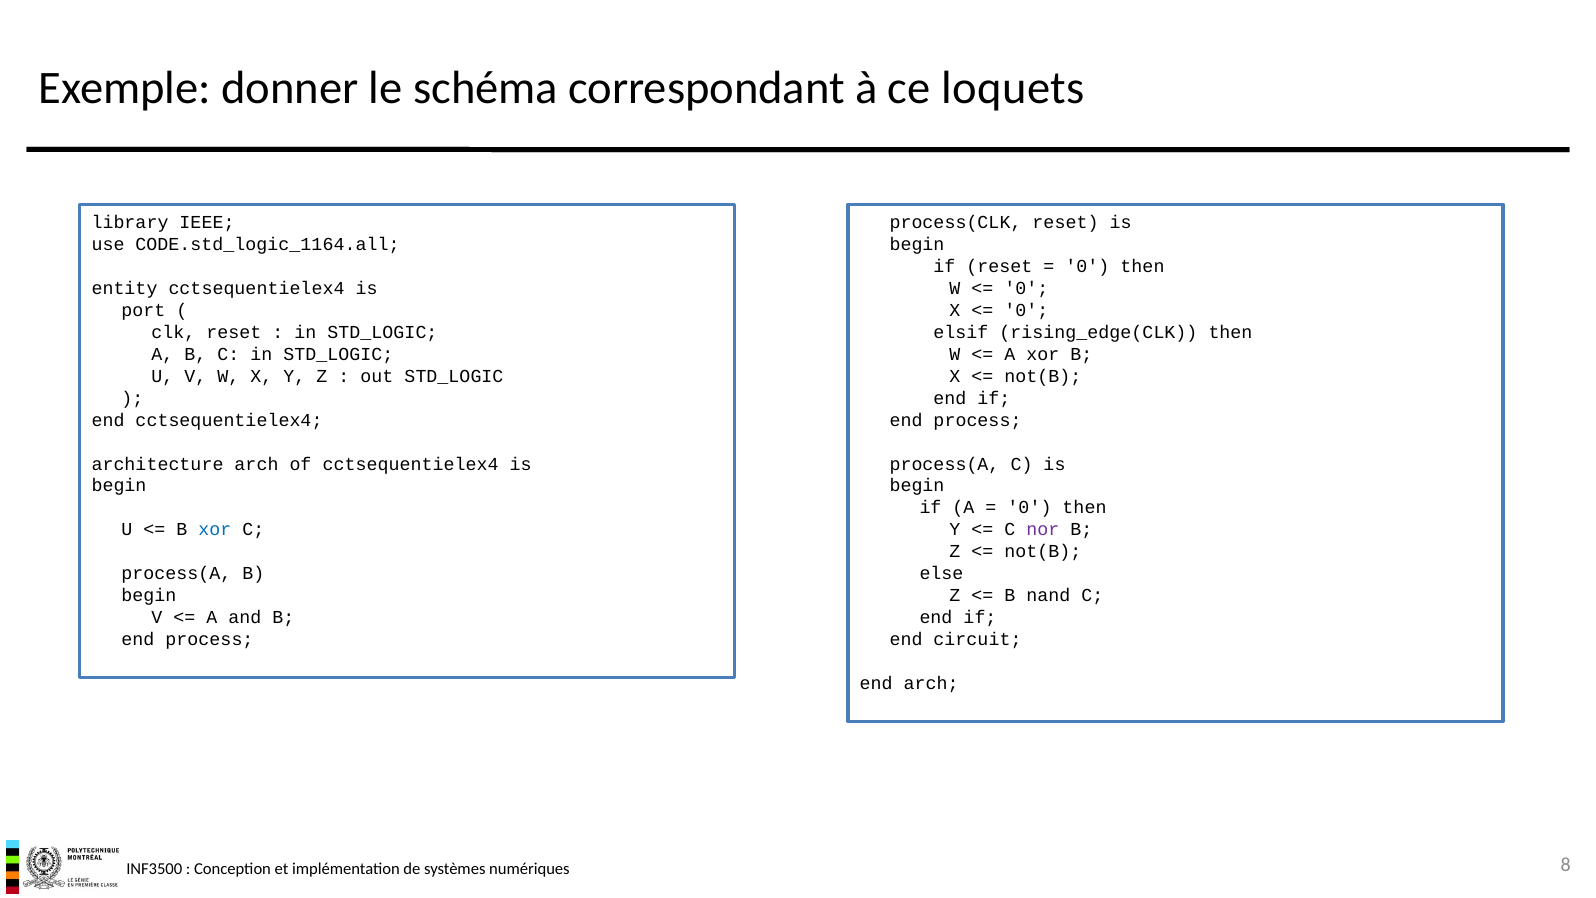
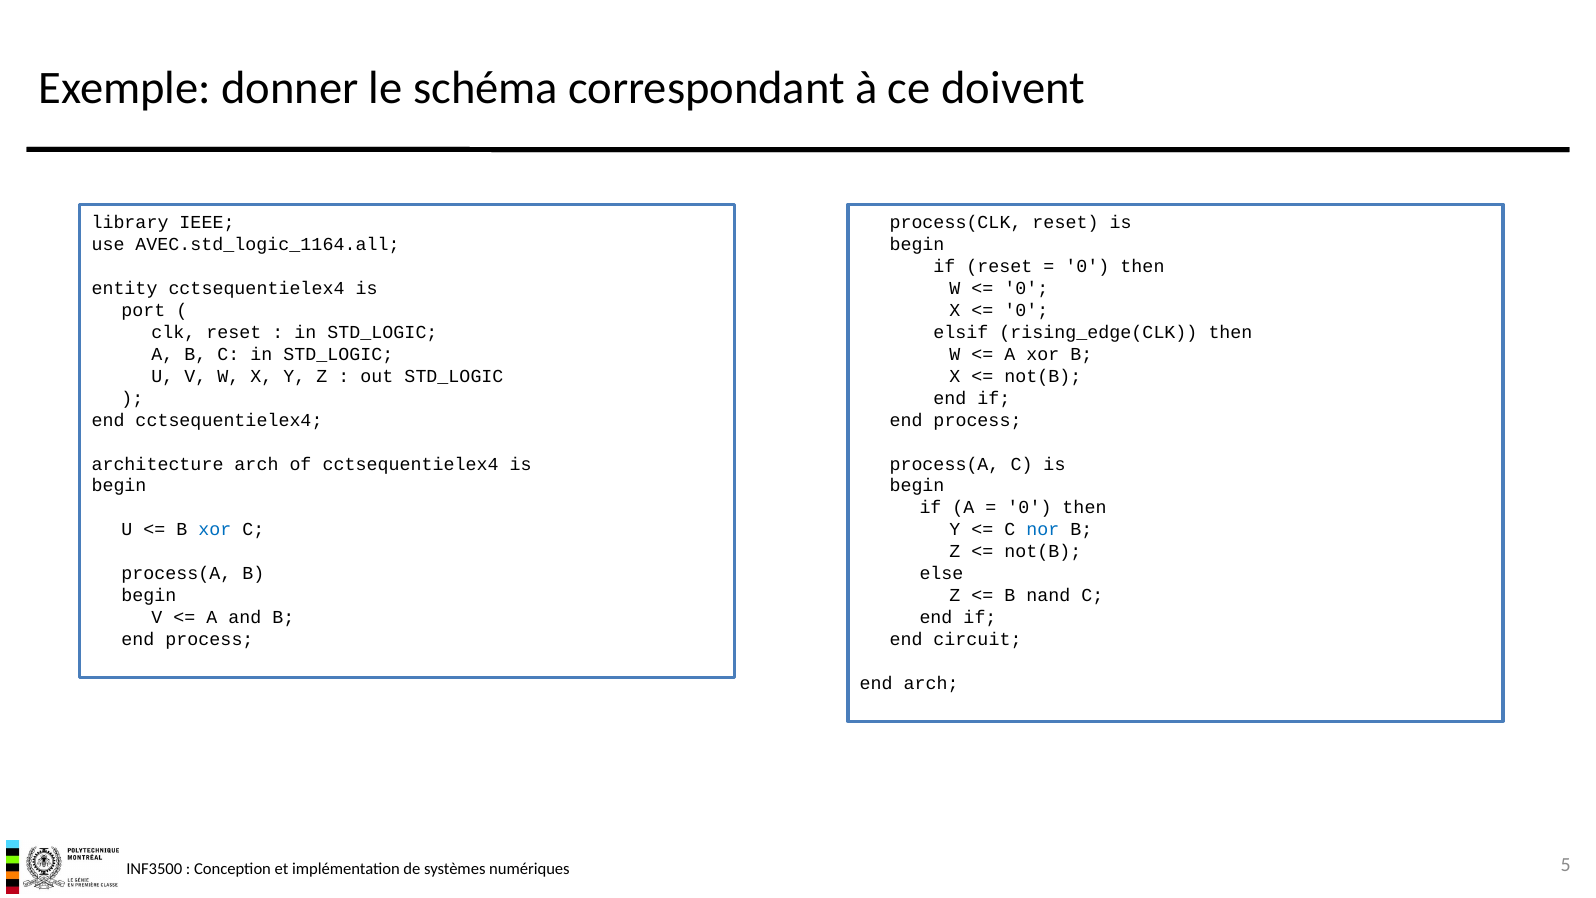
loquets: loquets -> doivent
CODE.std_logic_1164.all: CODE.std_logic_1164.all -> AVEC.std_logic_1164.all
nor colour: purple -> blue
8: 8 -> 5
